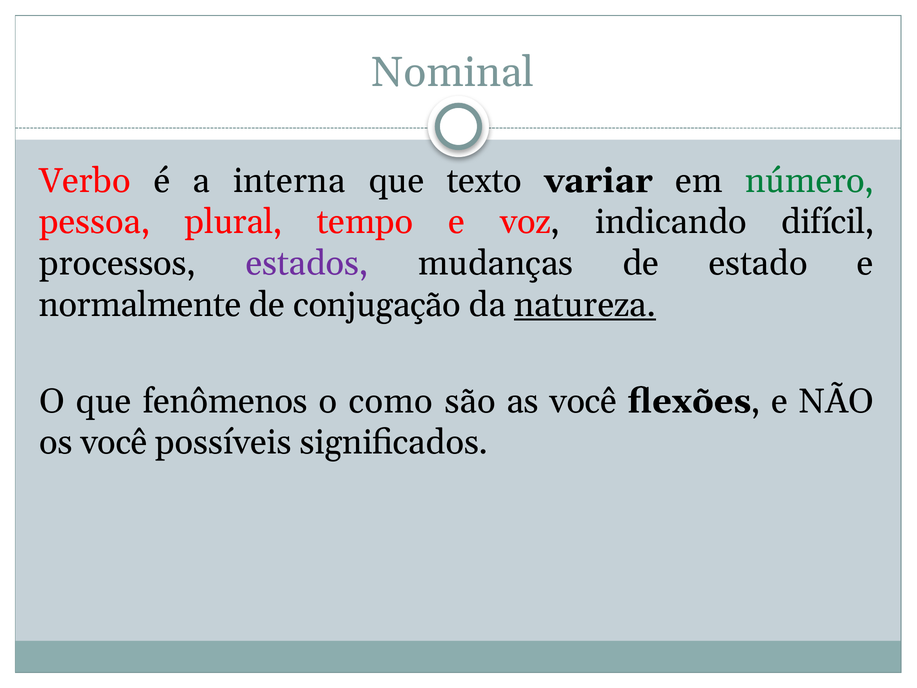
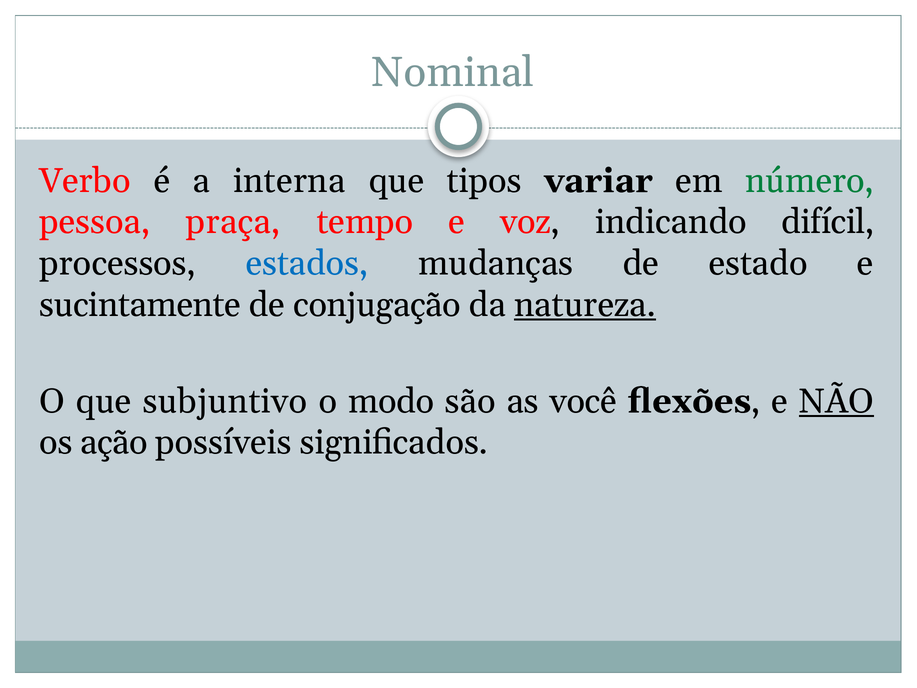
texto: texto -> tipos
plural: plural -> praça
estados colour: purple -> blue
normalmente: normalmente -> sucintamente
fenômenos: fenômenos -> subjuntivo
como: como -> modo
NÃO underline: none -> present
os você: você -> ação
